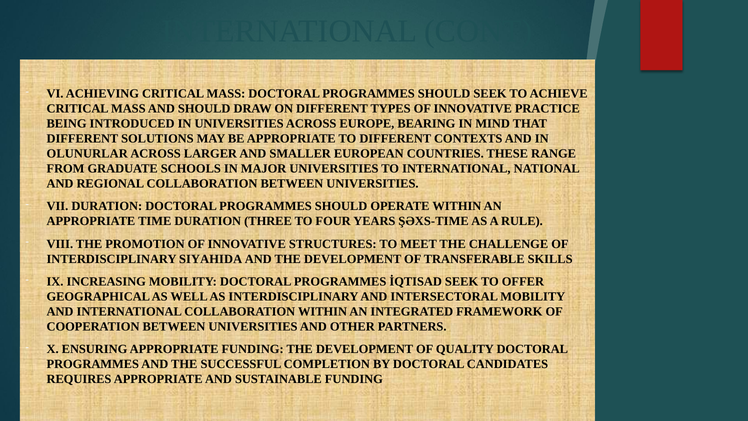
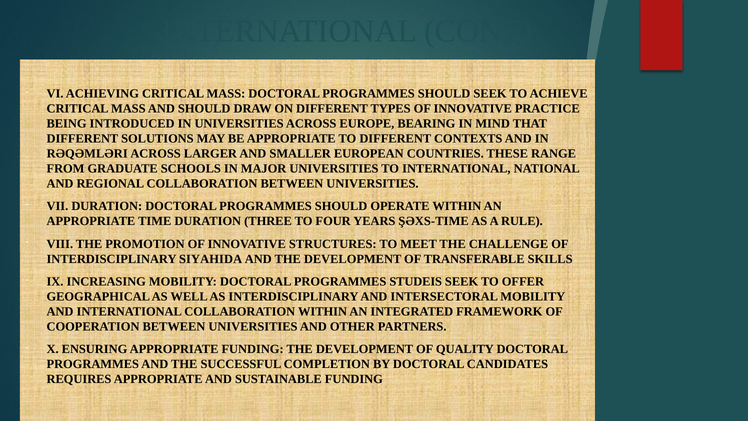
OLUNURLAR: OLUNURLAR -> RƏQƏMLƏRI
İQTISAD: İQTISAD -> STUDEIS
